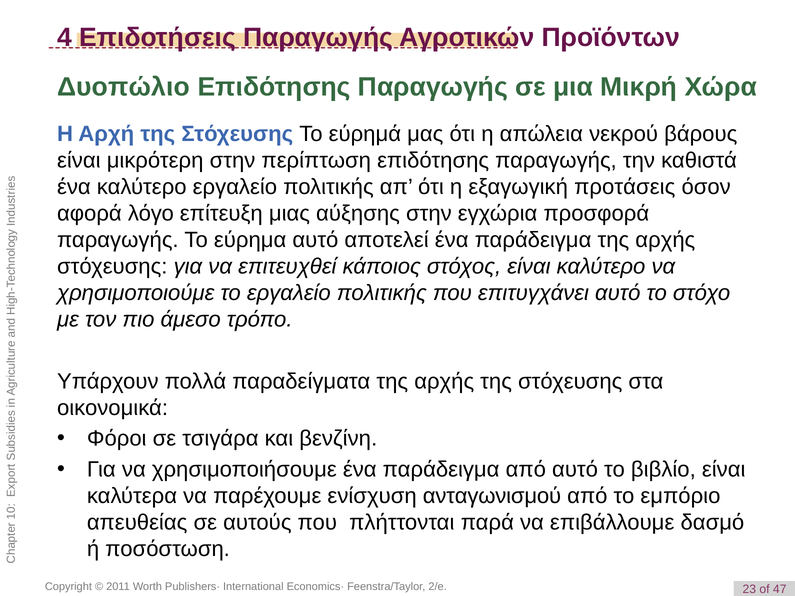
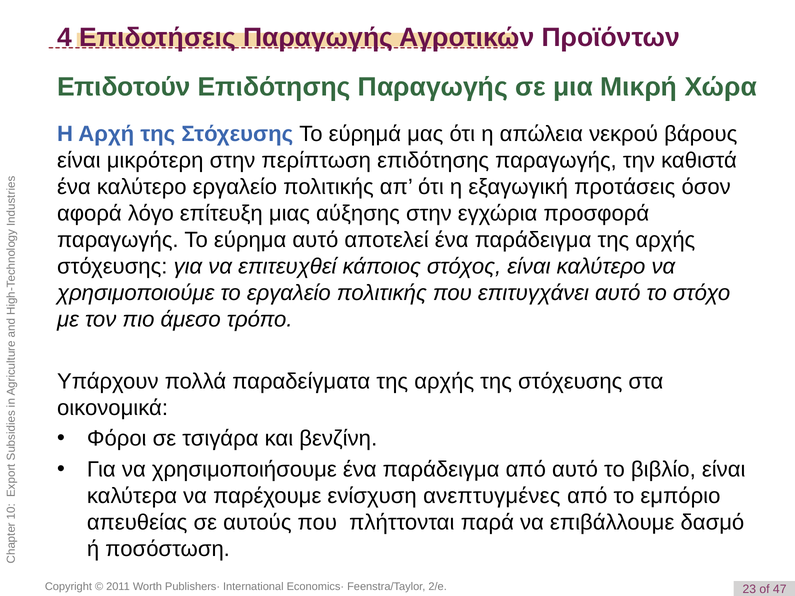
Δυοπώλιο: Δυοπώλιο -> Επιδοτούν
ανταγωνισμού: ανταγωνισμού -> ανεπτυγμένες
